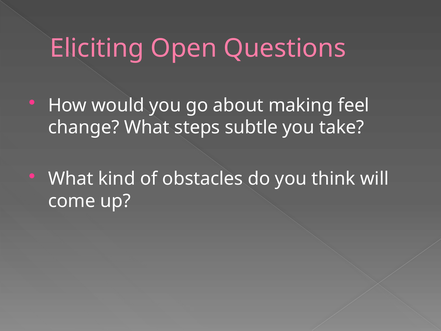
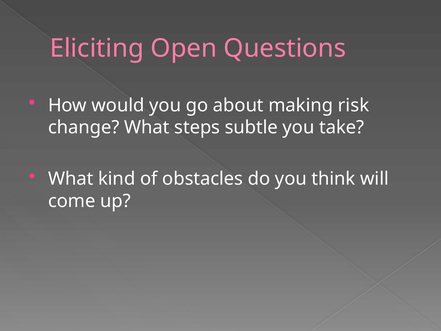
feel: feel -> risk
